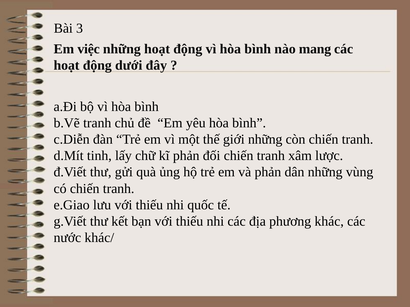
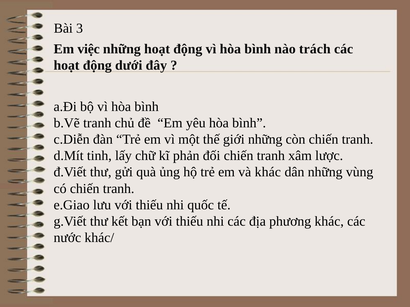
mang: mang -> trách
và phản: phản -> khác
